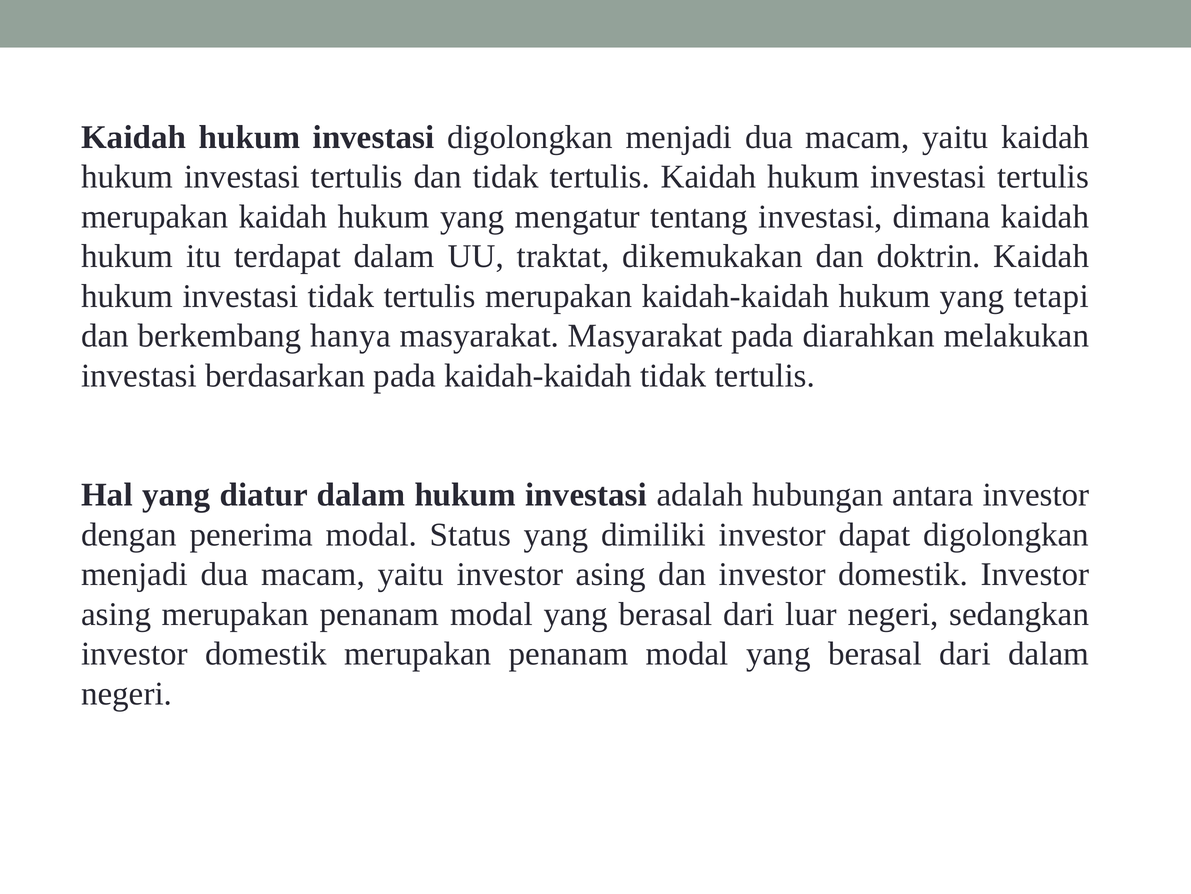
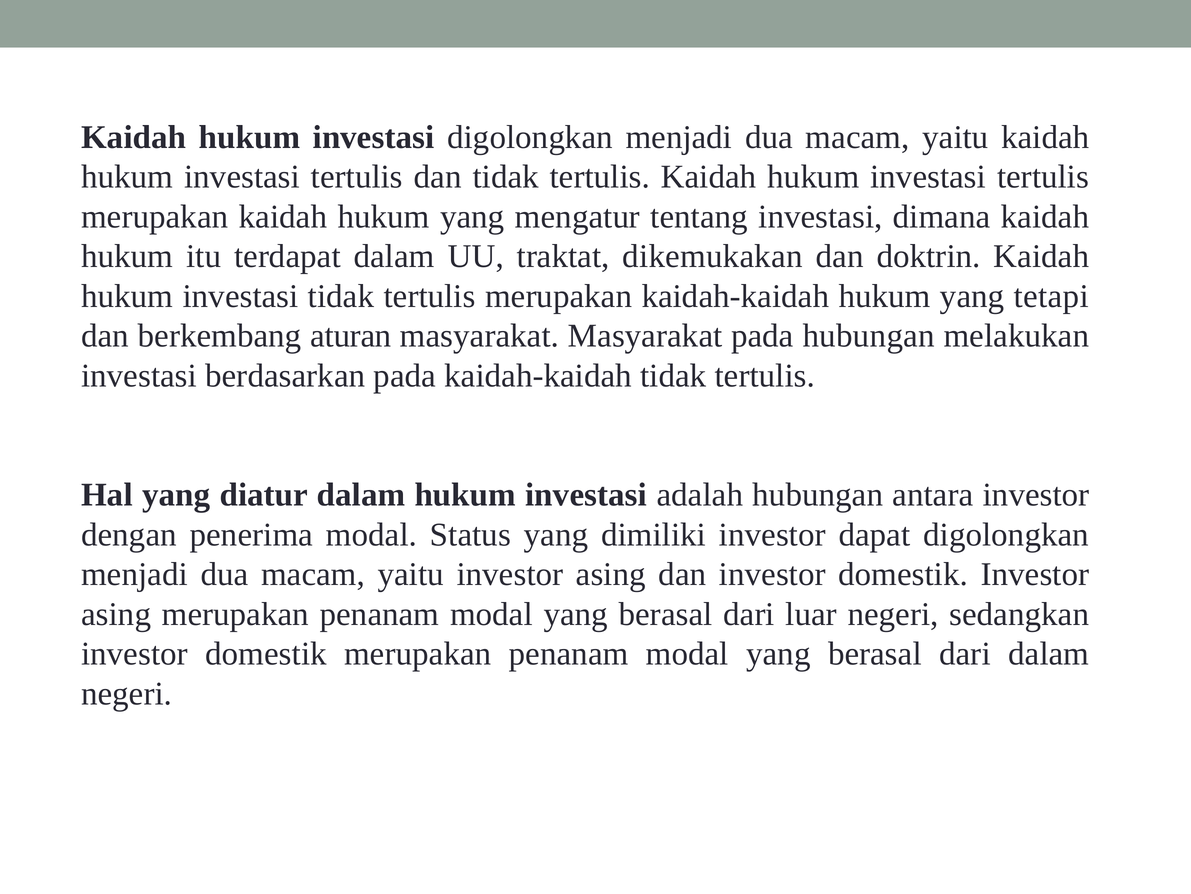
hanya: hanya -> aturan
pada diarahkan: diarahkan -> hubungan
